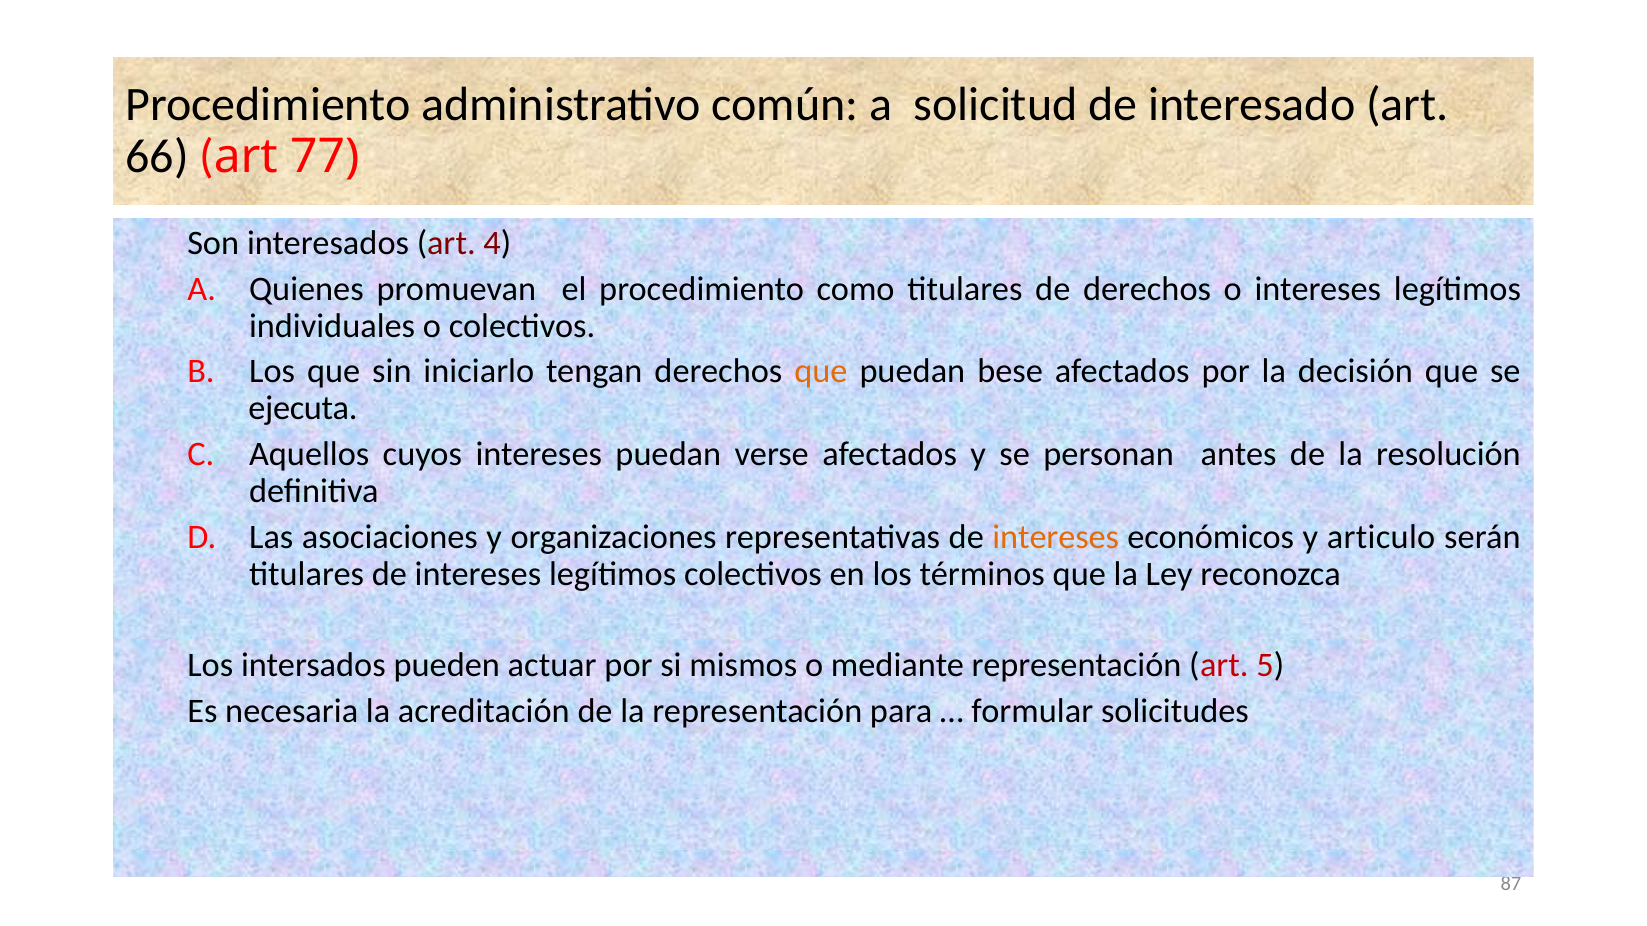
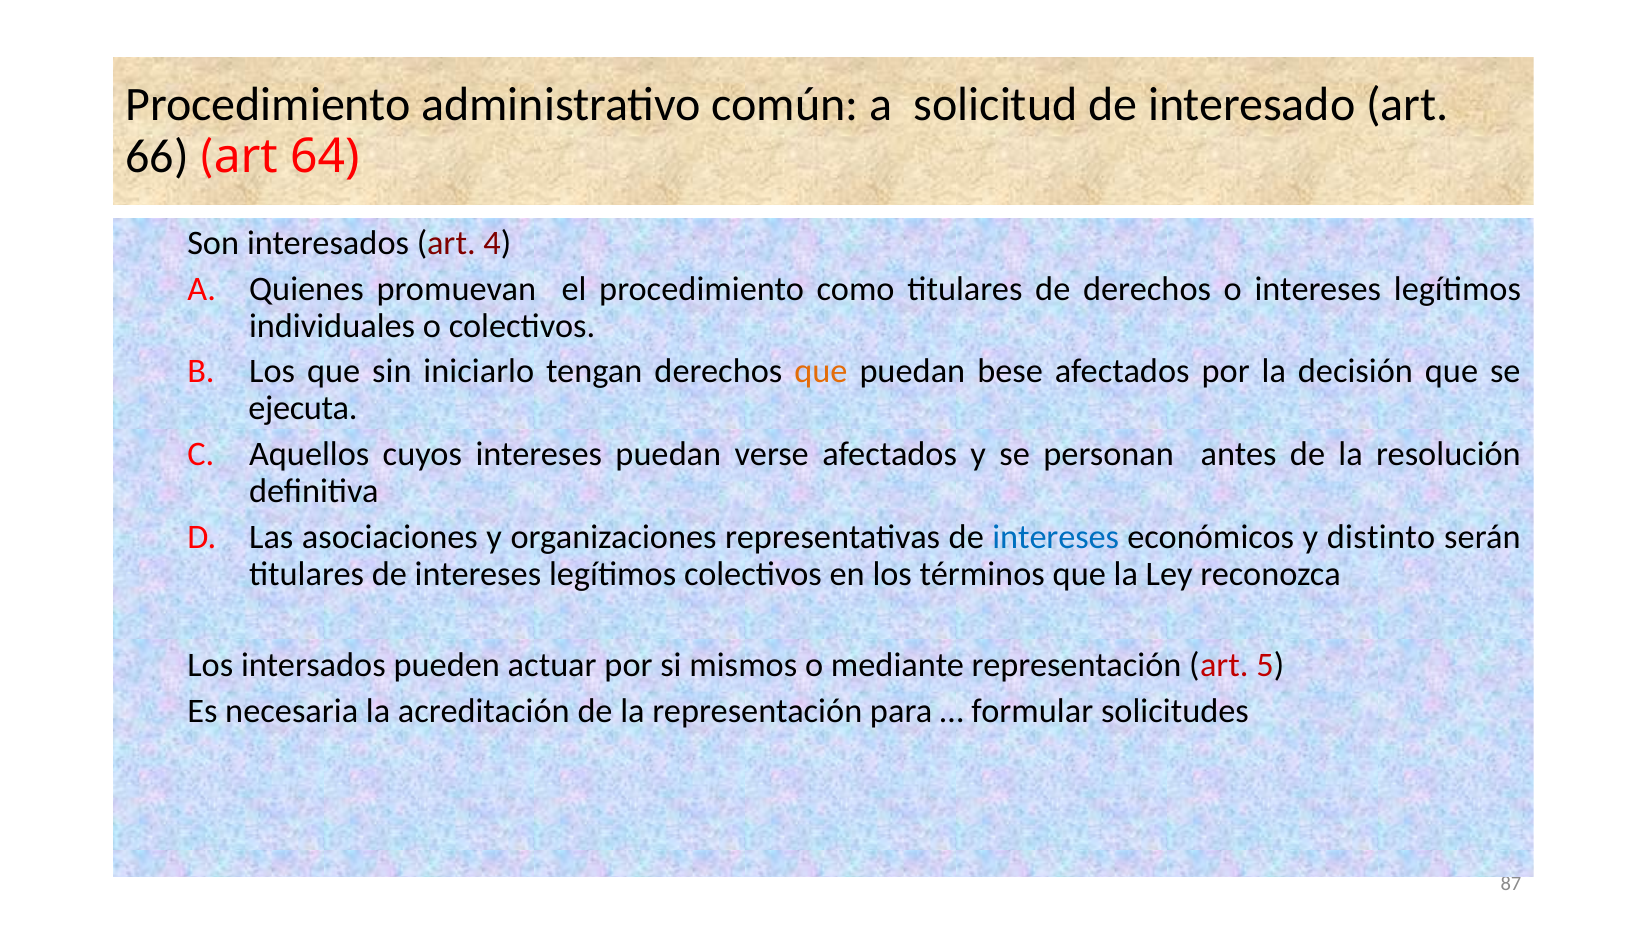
77: 77 -> 64
intereses at (1056, 537) colour: orange -> blue
articulo: articulo -> distinto
